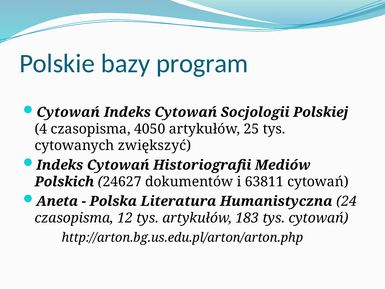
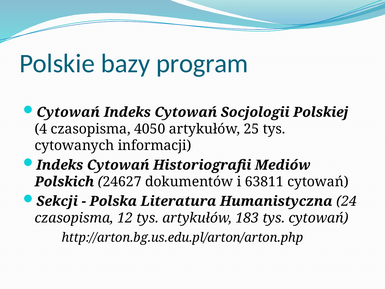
zwiększyć: zwiększyć -> informacji
Aneta: Aneta -> Sekcji
